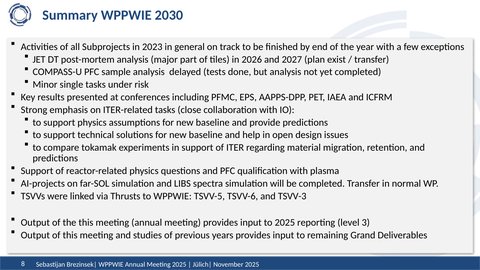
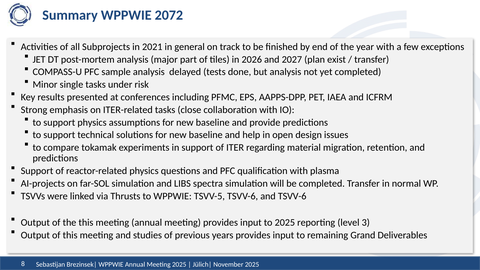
2030: 2030 -> 2072
2023: 2023 -> 2021
and TSVV-3: TSVV-3 -> TSVV-6
